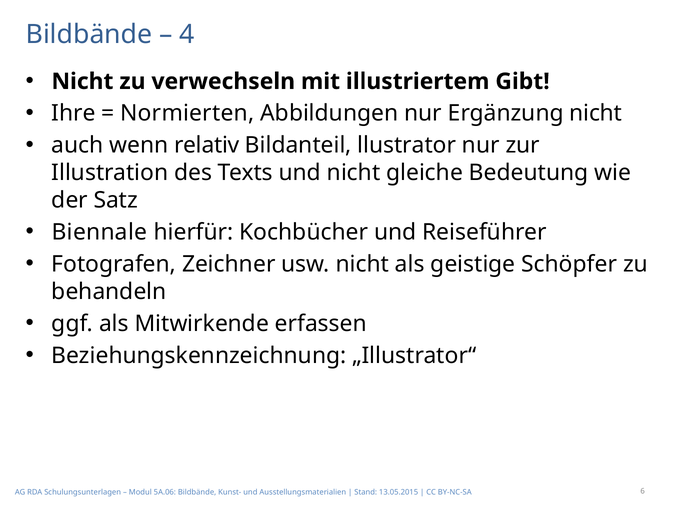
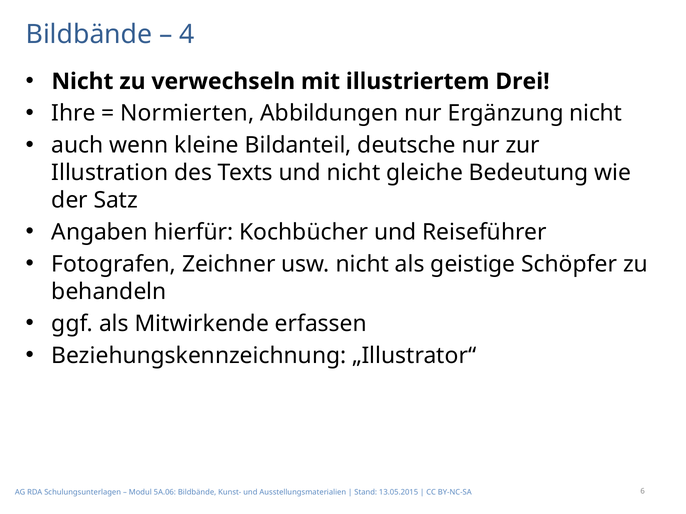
Gibt: Gibt -> Drei
relativ: relativ -> kleine
llustrator: llustrator -> deutsche
Biennale: Biennale -> Angaben
